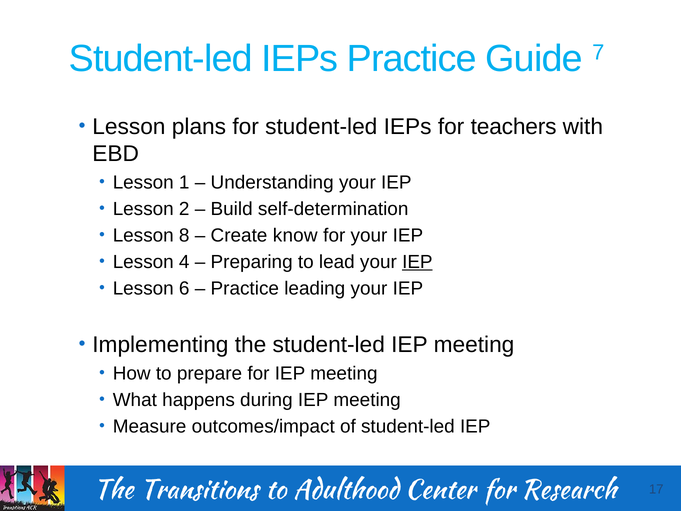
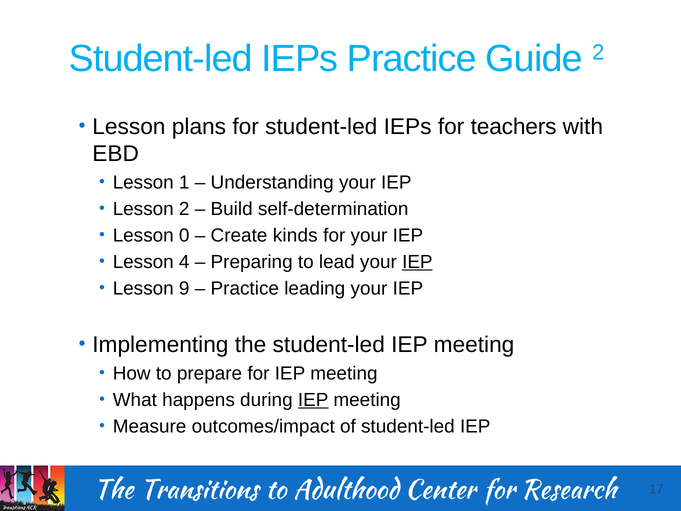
Guide 7: 7 -> 2
8: 8 -> 0
know: know -> kinds
6: 6 -> 9
IEP at (313, 400) underline: none -> present
